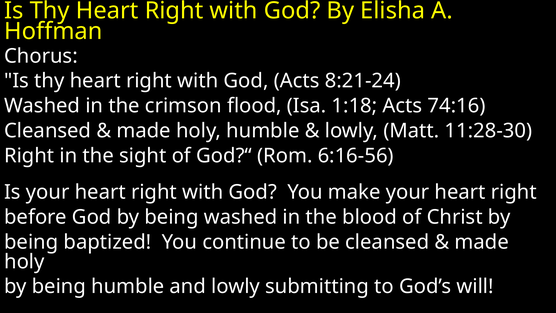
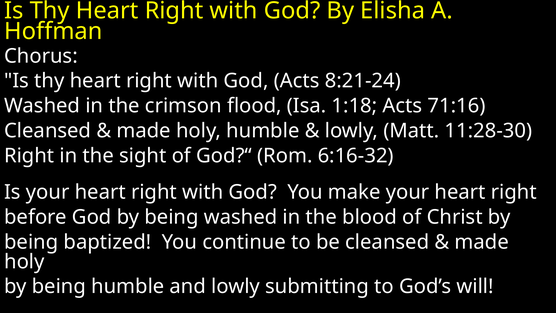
74:16: 74:16 -> 71:16
6:16-56: 6:16-56 -> 6:16-32
